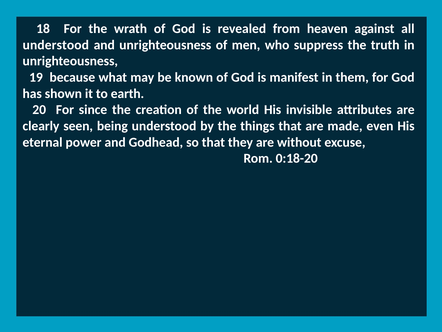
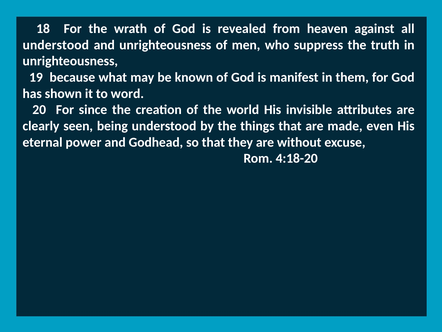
earth: earth -> word
0:18-20: 0:18-20 -> 4:18-20
